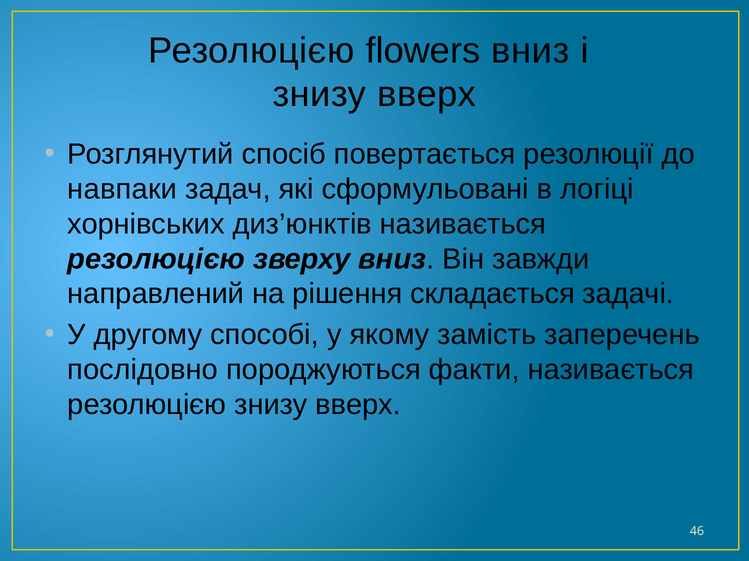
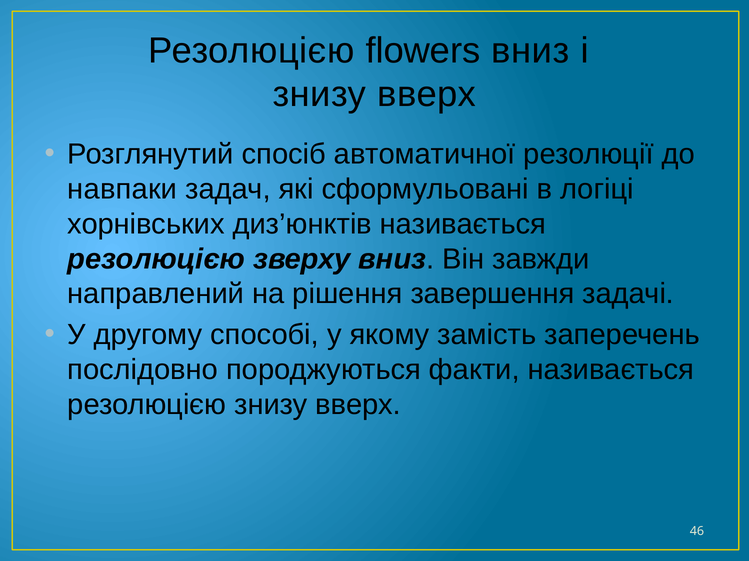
повертається: повертається -> автоматичної
складається: складається -> завершення
